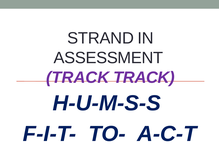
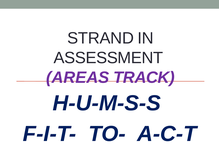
TRACK at (78, 78): TRACK -> AREAS
